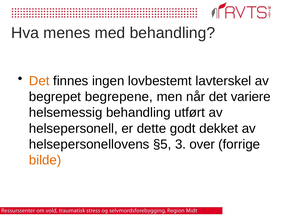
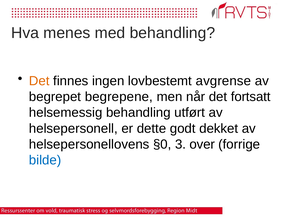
lavterskel: lavterskel -> avgrense
variere: variere -> fortsatt
§5: §5 -> §0
bilde colour: orange -> blue
